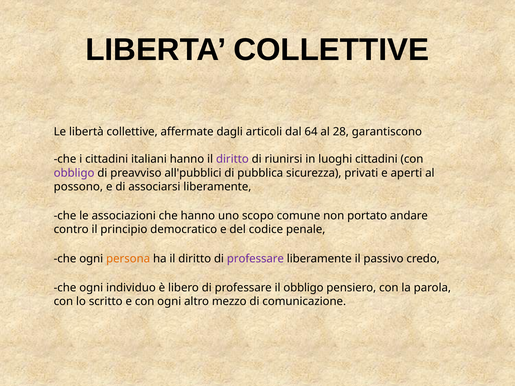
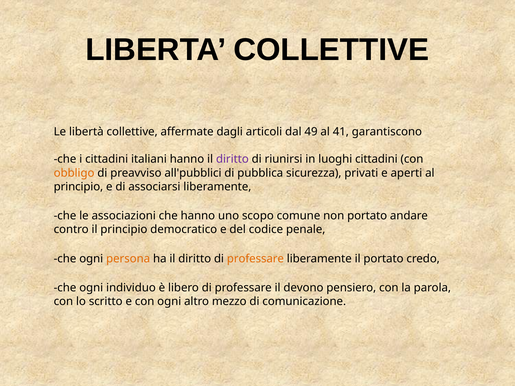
64: 64 -> 49
28: 28 -> 41
obbligo at (74, 173) colour: purple -> orange
possono at (78, 187): possono -> principio
professare at (255, 259) colour: purple -> orange
il passivo: passivo -> portato
il obbligo: obbligo -> devono
